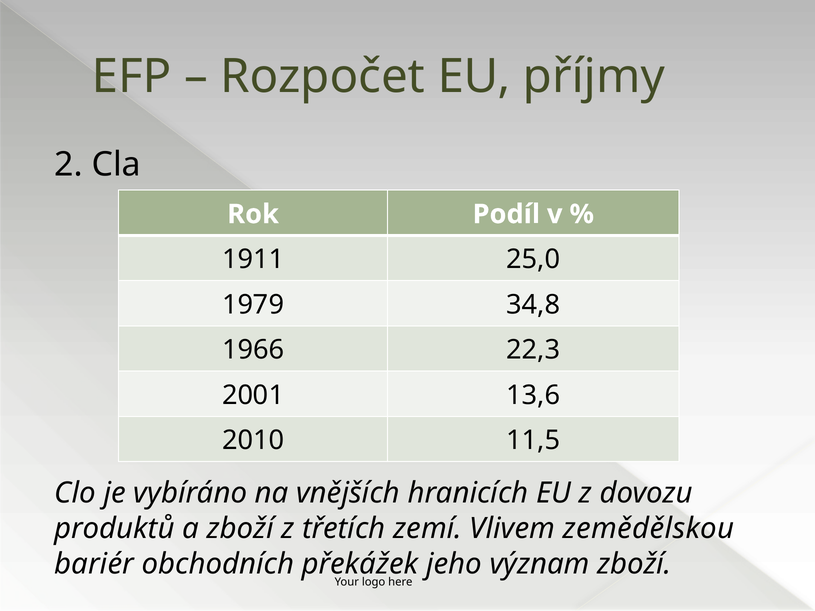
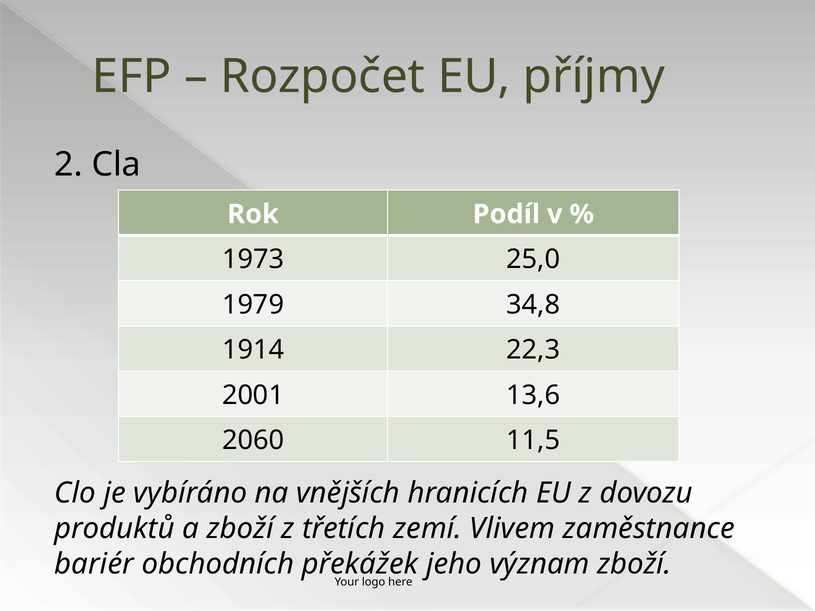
1911: 1911 -> 1973
1966: 1966 -> 1914
2010: 2010 -> 2060
zemědělskou: zemědělskou -> zaměstnance
